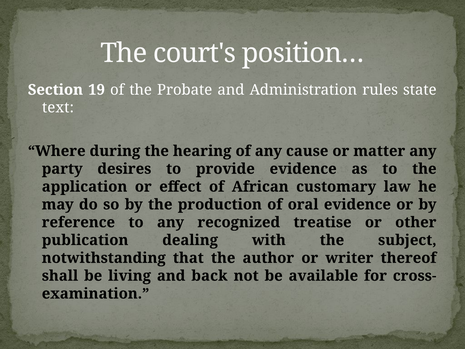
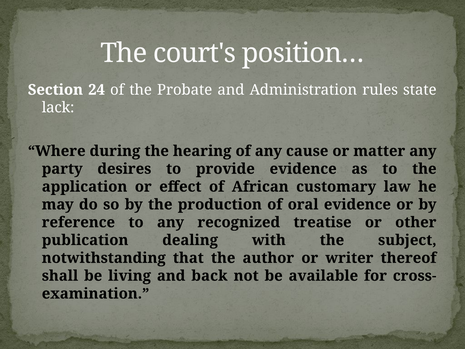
19: 19 -> 24
text: text -> lack
